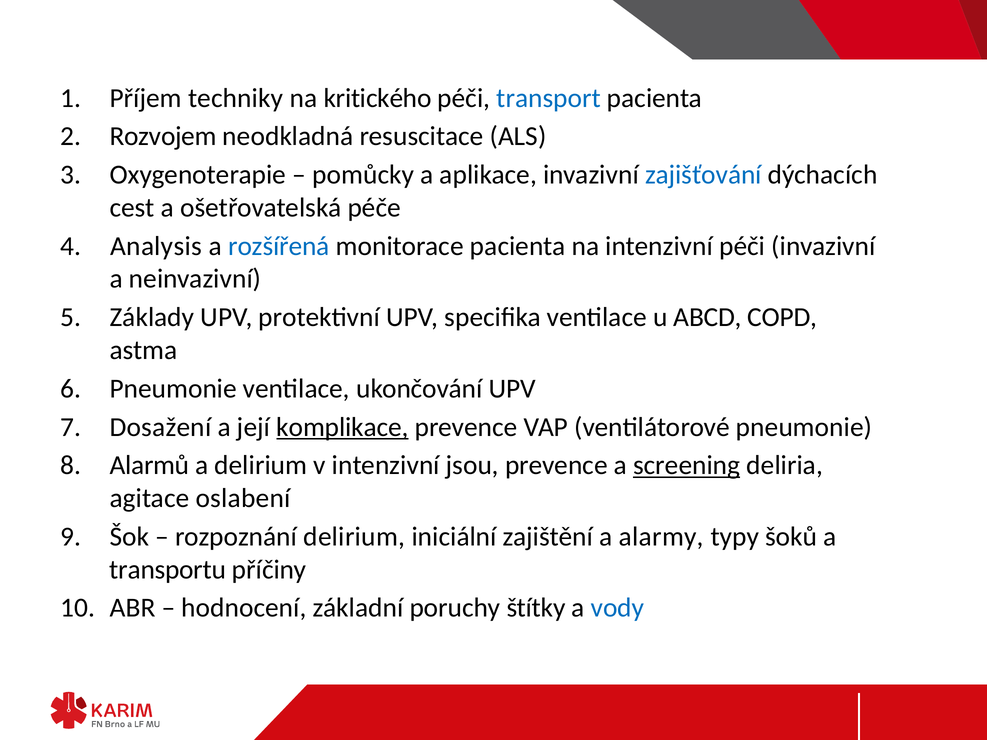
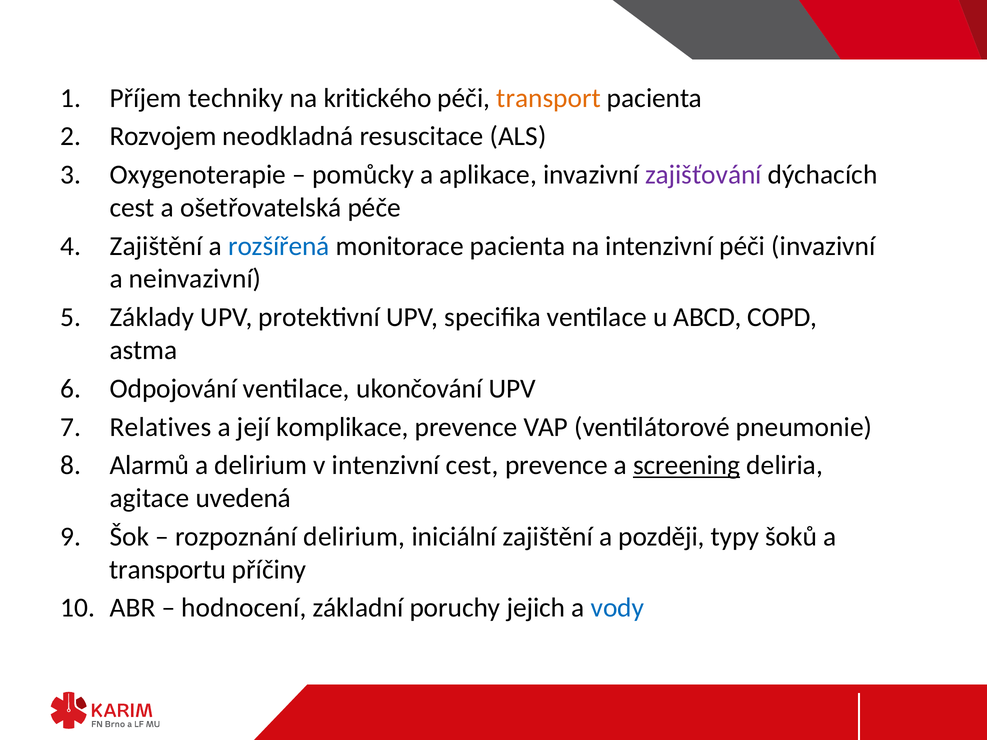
transport colour: blue -> orange
zajišťování colour: blue -> purple
Analysis at (156, 246): Analysis -> Zajištění
Pneumonie at (173, 389): Pneumonie -> Odpojování
Dosažení: Dosažení -> Relatives
komplikace underline: present -> none
intenzivní jsou: jsou -> cest
oslabení: oslabení -> uvedená
alarmy: alarmy -> později
štítky: štítky -> jejich
